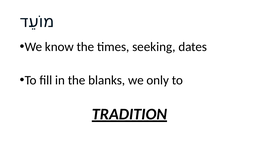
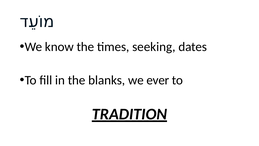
only: only -> ever
